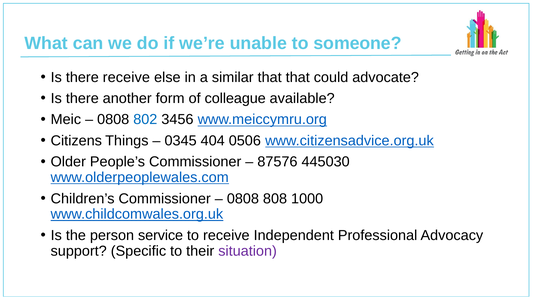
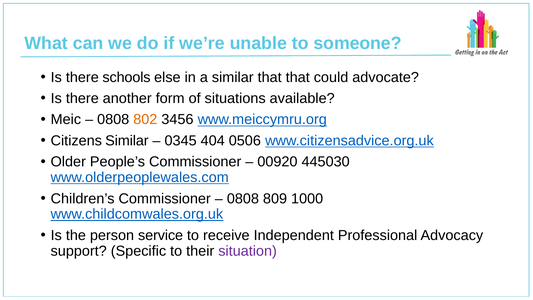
there receive: receive -> schools
colleague: colleague -> situations
802 colour: blue -> orange
Citizens Things: Things -> Similar
87576: 87576 -> 00920
808: 808 -> 809
